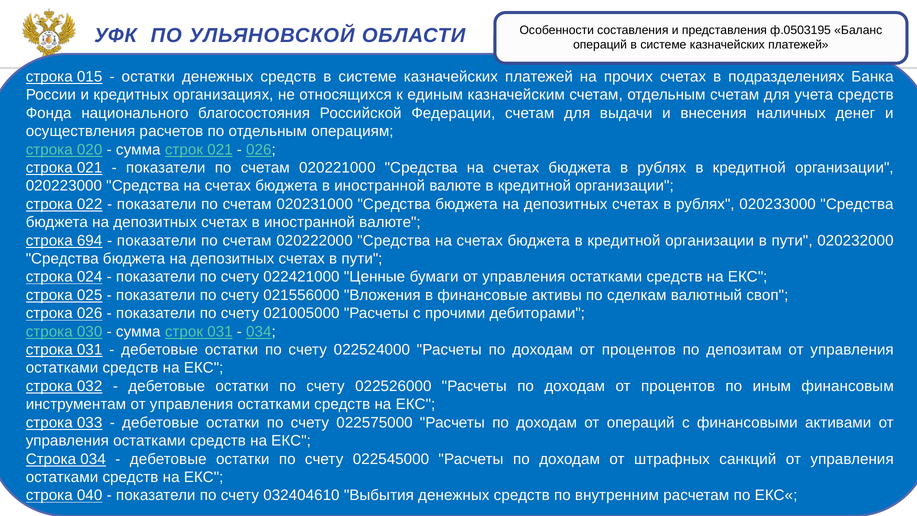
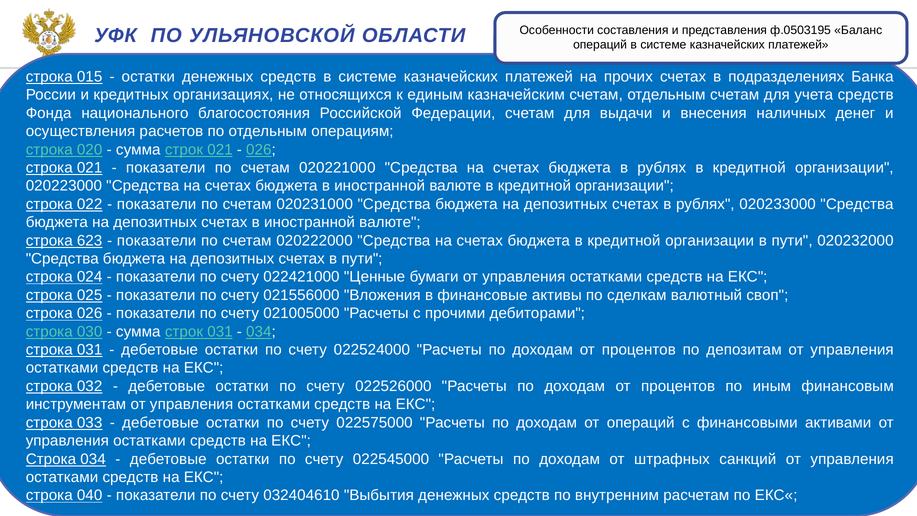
694: 694 -> 623
